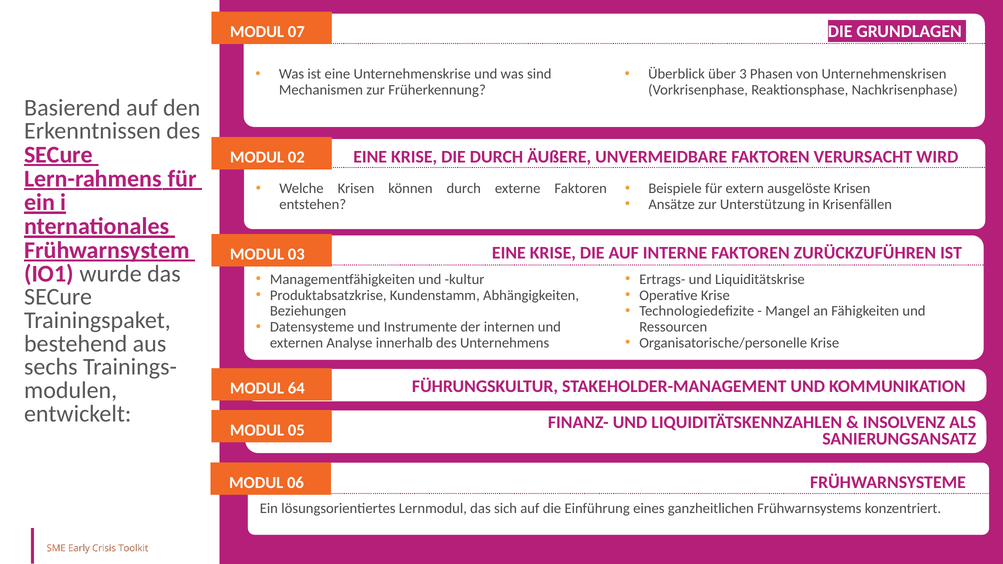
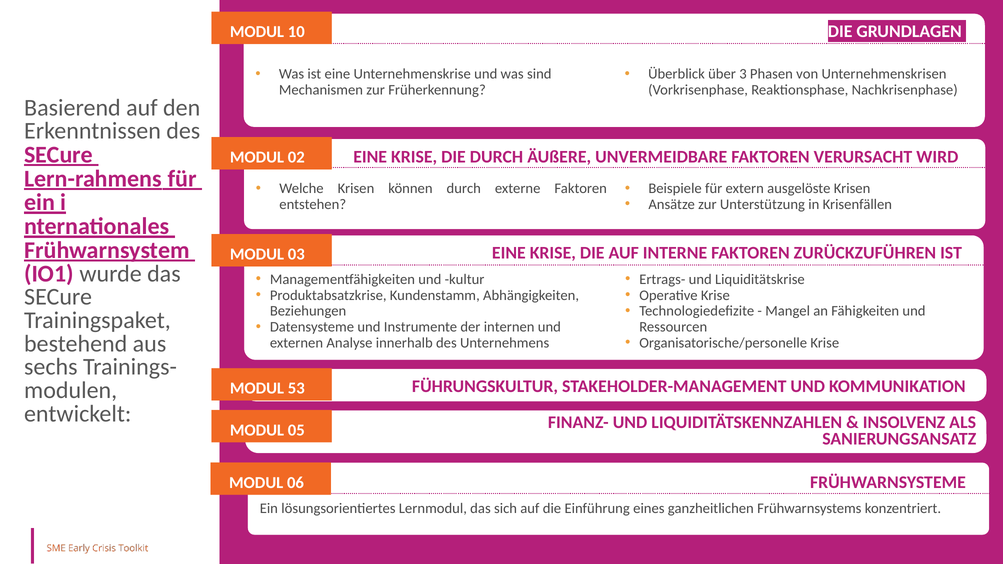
07: 07 -> 10
64: 64 -> 53
